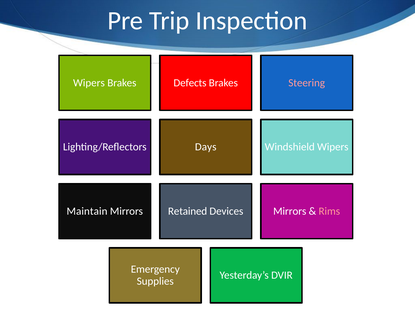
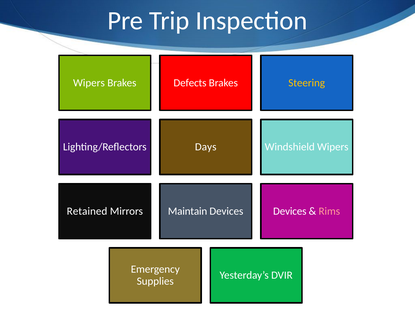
Steering colour: pink -> yellow
Maintain: Maintain -> Retained
Retained: Retained -> Maintain
Devices Mirrors: Mirrors -> Devices
